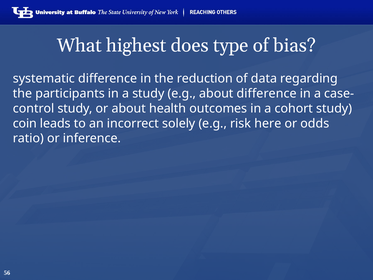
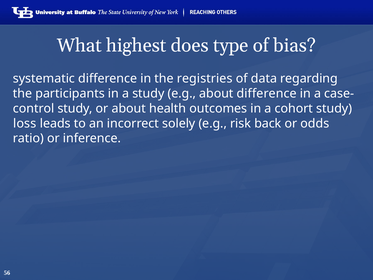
reduction: reduction -> registries
coin: coin -> loss
here: here -> back
